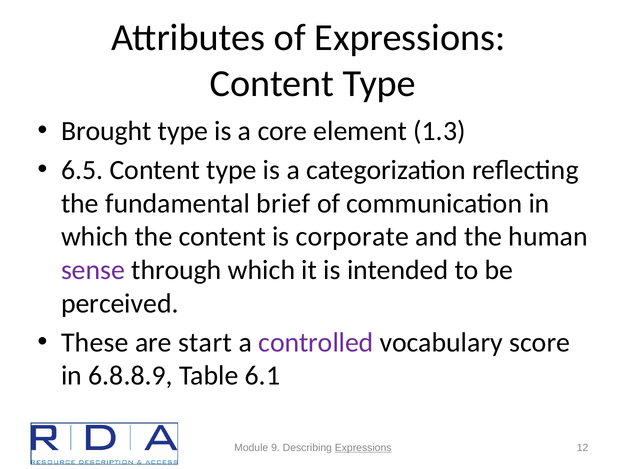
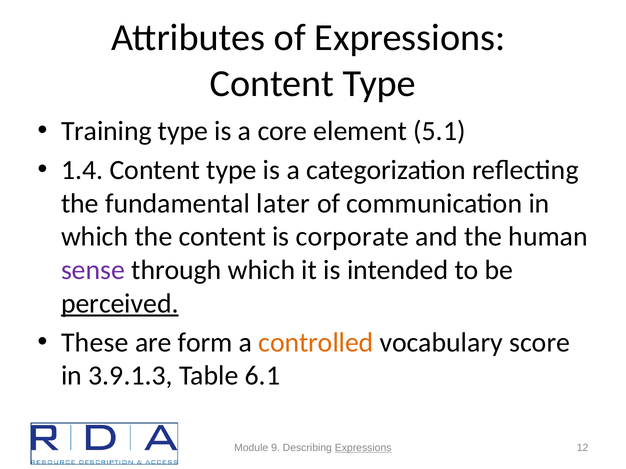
Brought: Brought -> Training
1.3: 1.3 -> 5.1
6.5: 6.5 -> 1.4
brief: brief -> later
perceived underline: none -> present
start: start -> form
controlled colour: purple -> orange
6.8.8.9: 6.8.8.9 -> 3.9.1.3
